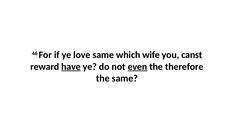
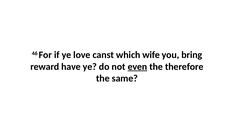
love same: same -> canst
canst: canst -> bring
have underline: present -> none
